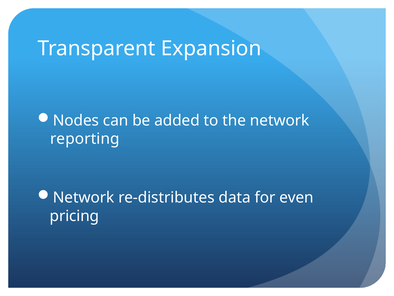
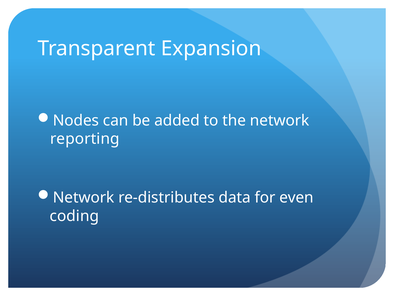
pricing: pricing -> coding
